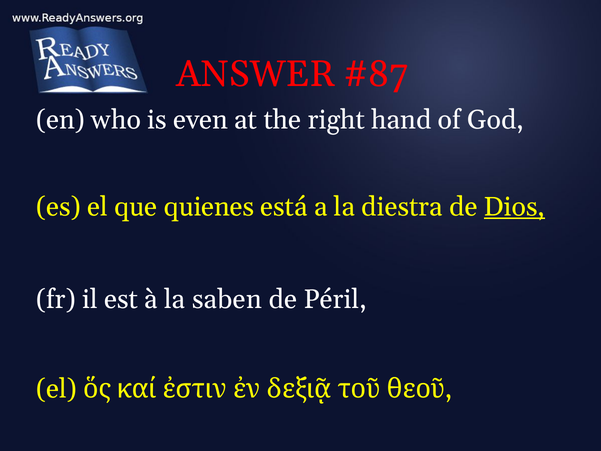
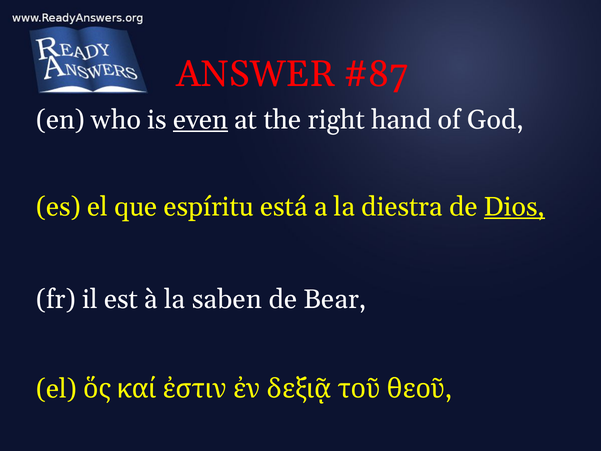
even underline: none -> present
quienes: quienes -> espíritu
Péril: Péril -> Bear
